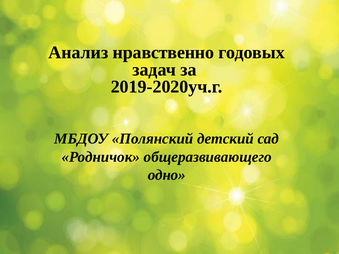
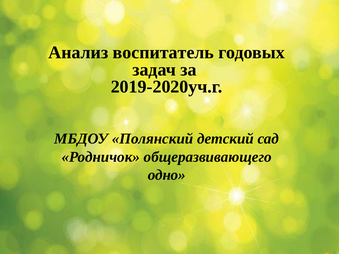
нравственно: нравственно -> воспитатель
